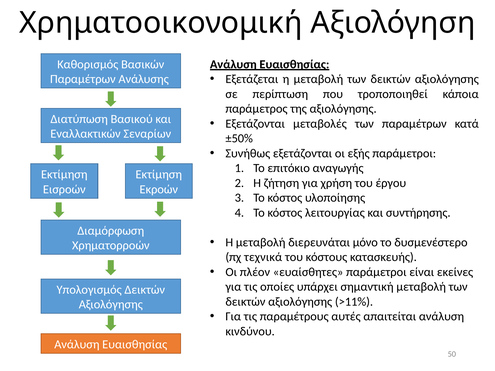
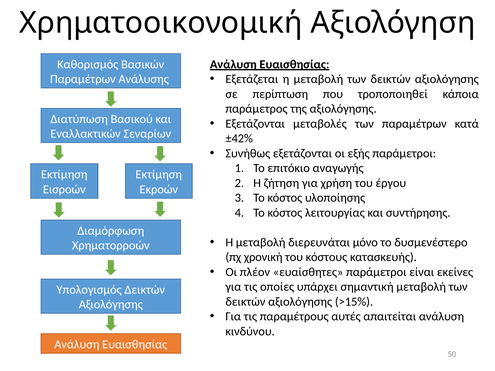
±50%: ±50% -> ±42%
τεχνικά: τεχνικά -> χρονική
>11%: >11% -> >15%
